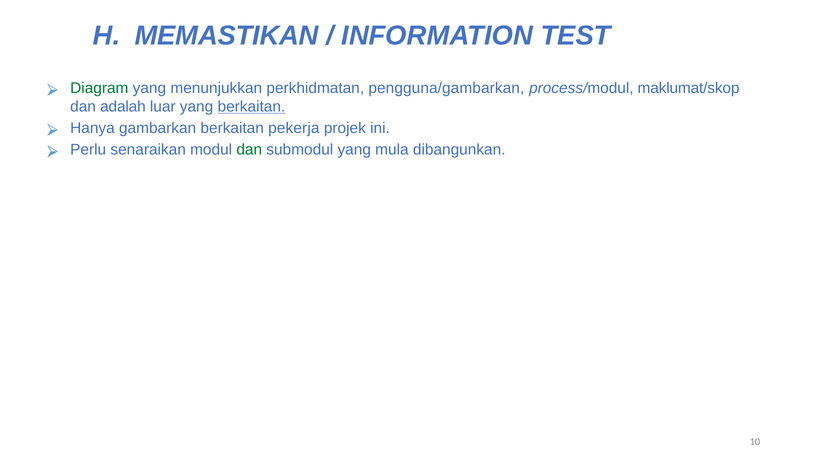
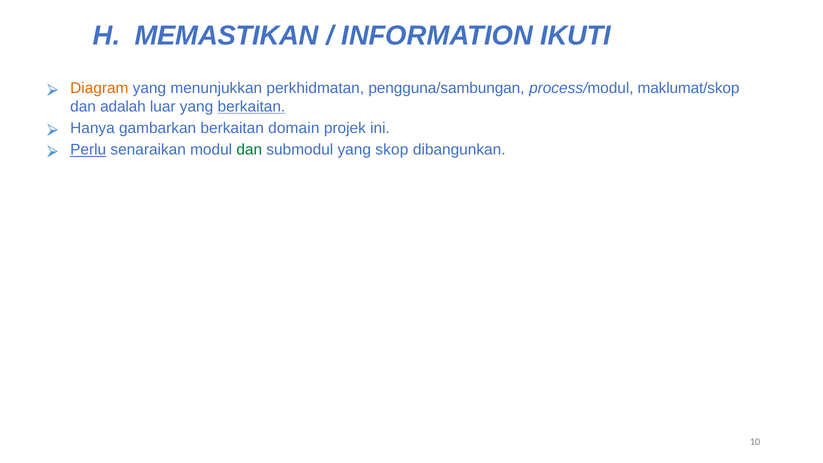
TEST: TEST -> IKUTI
Diagram colour: green -> orange
pengguna/gambarkan: pengguna/gambarkan -> pengguna/sambungan
pekerja: pekerja -> domain
Perlu underline: none -> present
mula: mula -> skop
